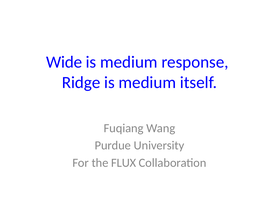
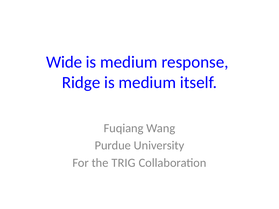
FLUX: FLUX -> TRIG
